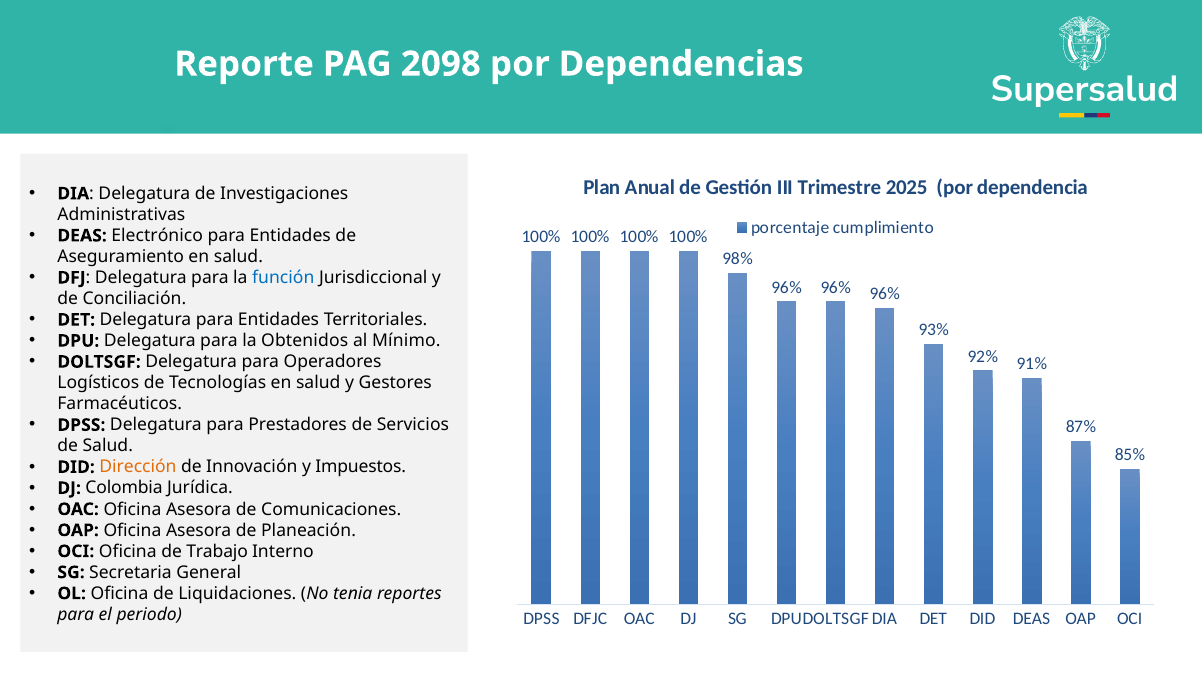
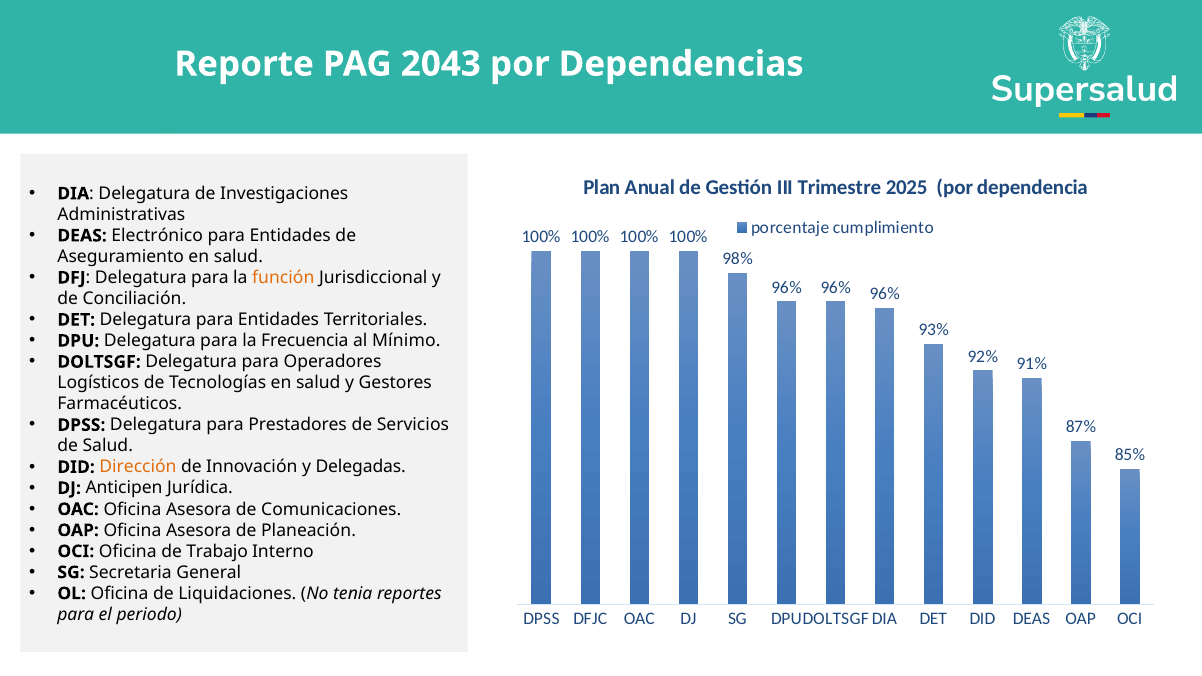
2098: 2098 -> 2043
función colour: blue -> orange
la Obtenidos: Obtenidos -> Frecuencia
Impuestos: Impuestos -> Delegadas
Colombia: Colombia -> Anticipen
